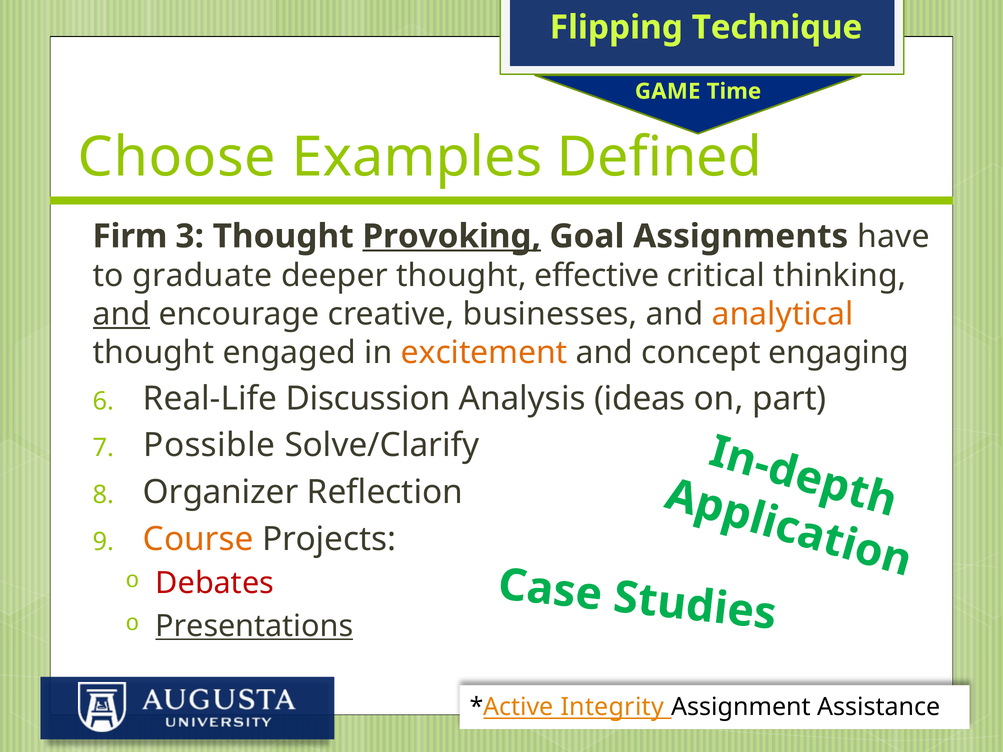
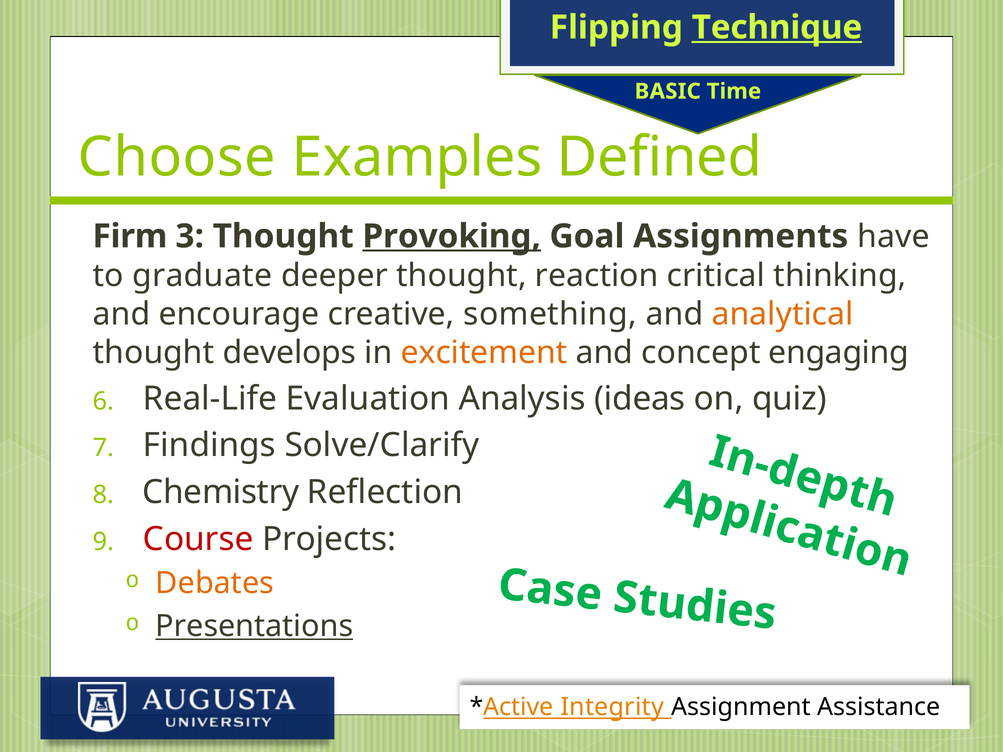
Technique underline: none -> present
GAME: GAME -> BASIC
effective: effective -> reaction
and at (122, 314) underline: present -> none
businesses: businesses -> something
engaged: engaged -> develops
Discussion: Discussion -> Evaluation
part: part -> quiz
Possible: Possible -> Findings
Organizer: Organizer -> Chemistry
Course colour: orange -> red
Debates colour: red -> orange
